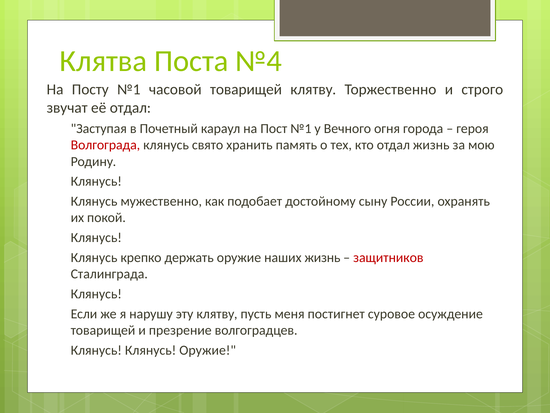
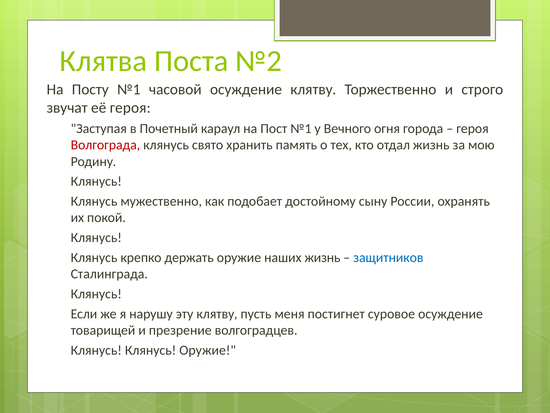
№4: №4 -> №2
часовой товарищей: товарищей -> осуждение
её отдал: отдал -> героя
защитников colour: red -> blue
